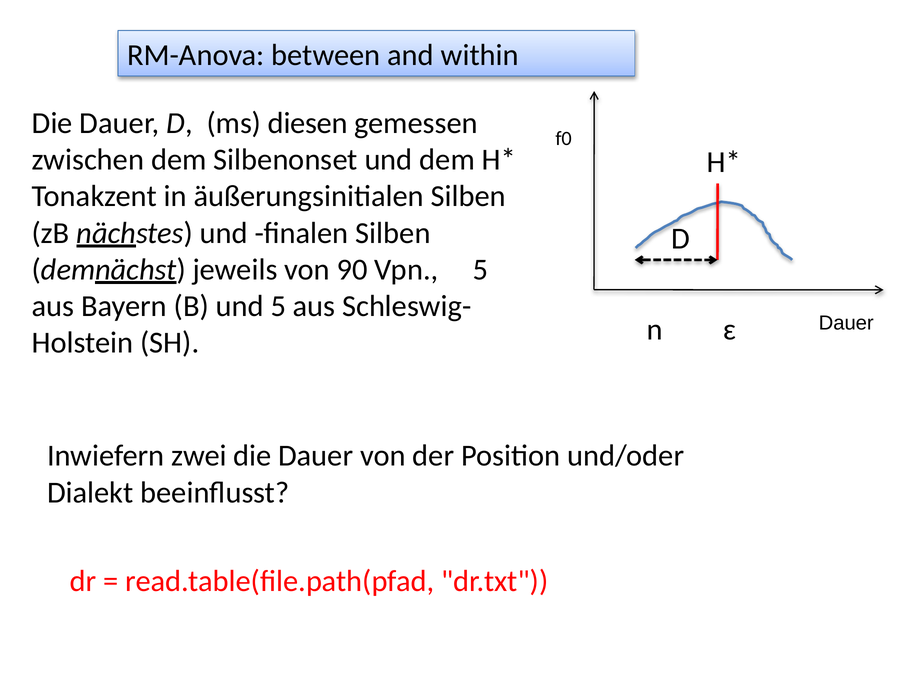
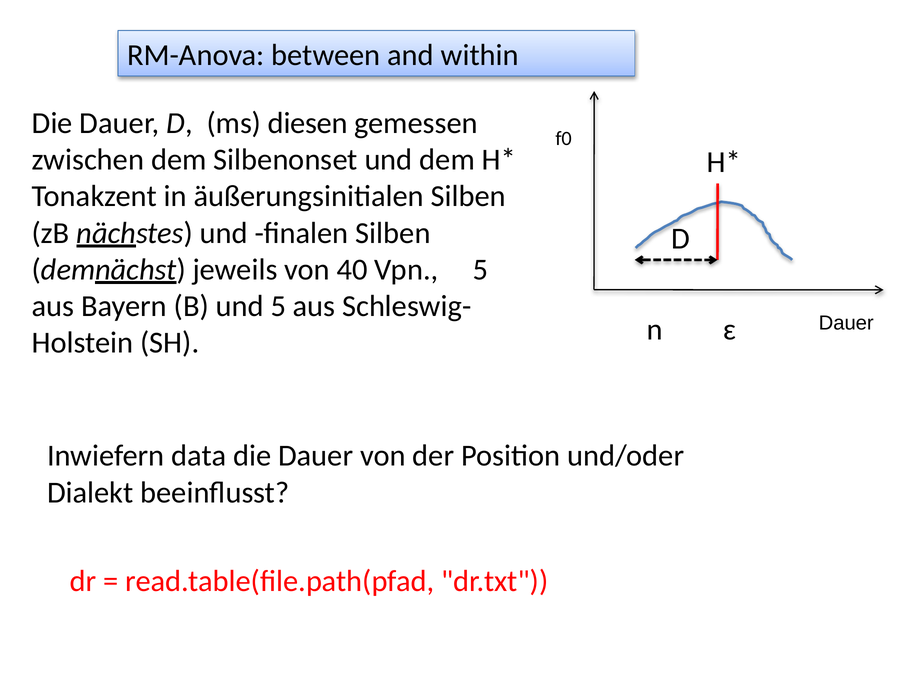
90: 90 -> 40
zwei: zwei -> data
